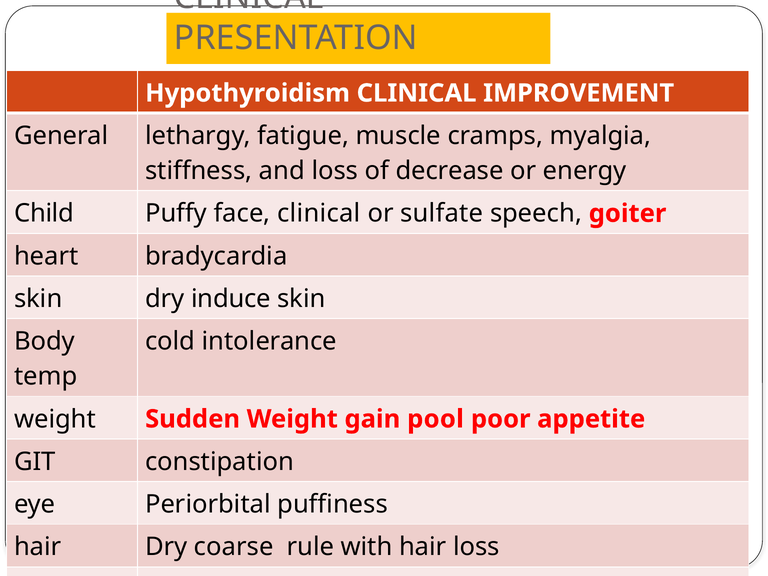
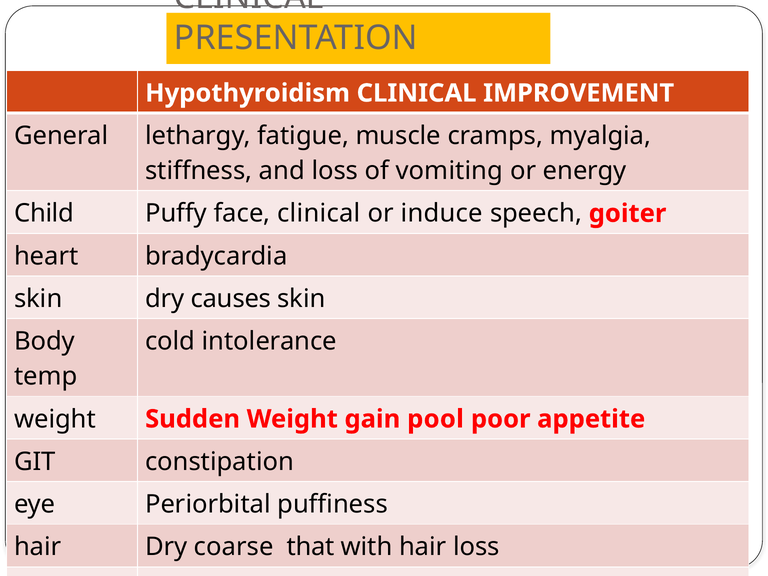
decrease: decrease -> vomiting
sulfate: sulfate -> induce
induce: induce -> causes
rule: rule -> that
